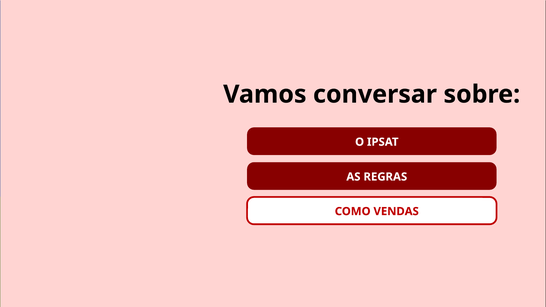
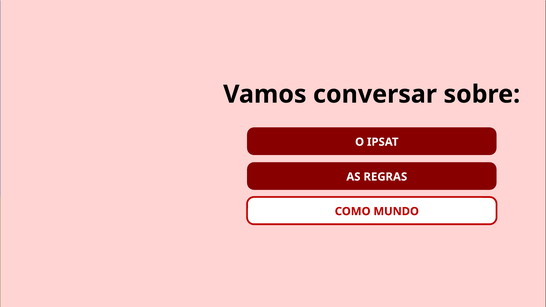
VENDAS: VENDAS -> MUNDO
